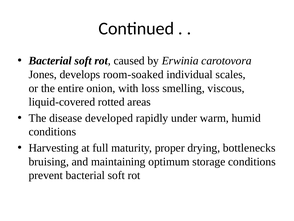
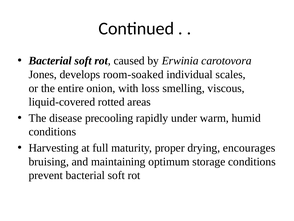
developed: developed -> precooling
bottlenecks: bottlenecks -> encourages
